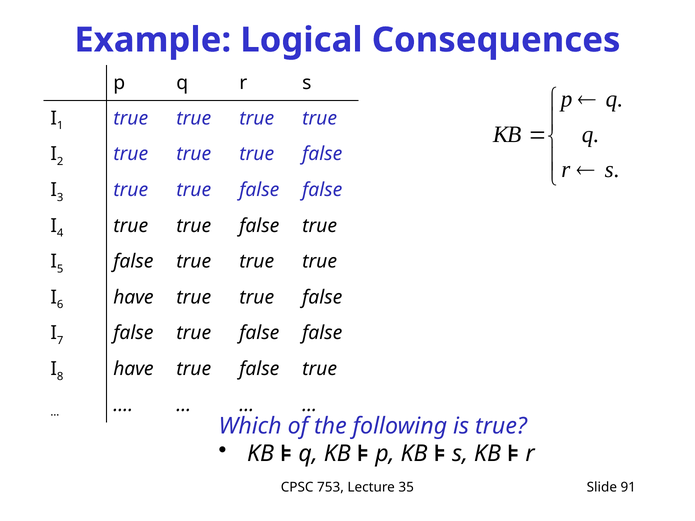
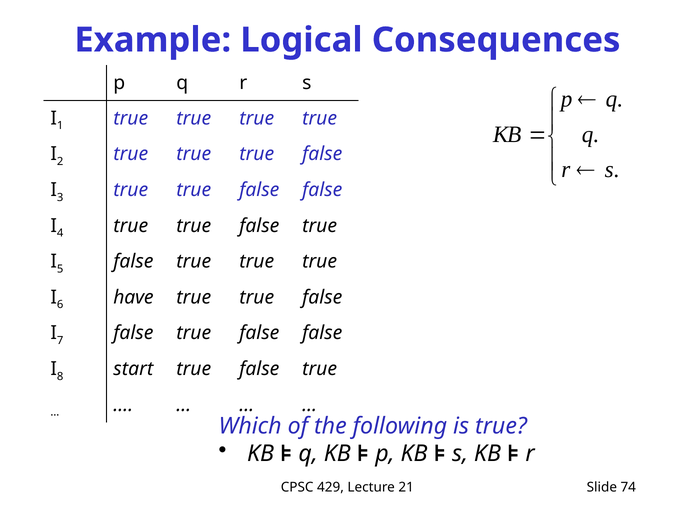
have at (133, 369): have -> start
753: 753 -> 429
35: 35 -> 21
91: 91 -> 74
